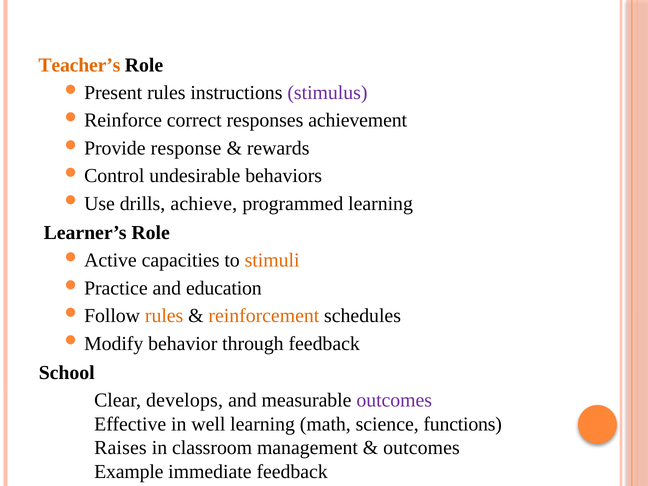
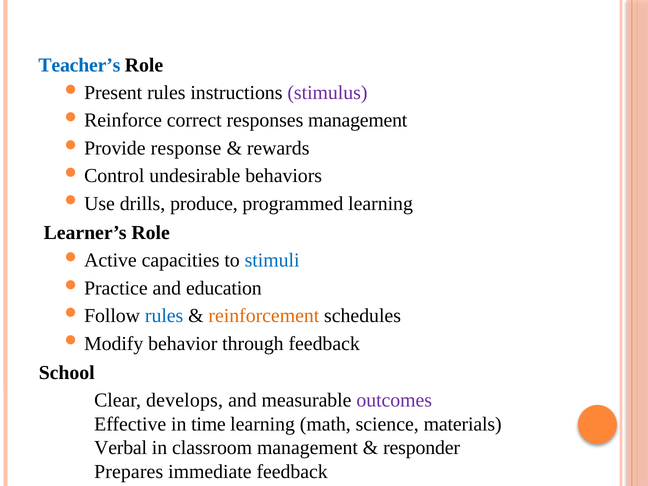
Teacher’s colour: orange -> blue
responses achievement: achievement -> management
achieve: achieve -> produce
stimuli colour: orange -> blue
rules at (164, 316) colour: orange -> blue
well: well -> time
functions: functions -> materials
Raises: Raises -> Verbal
outcomes at (421, 448): outcomes -> responder
Example: Example -> Prepares
